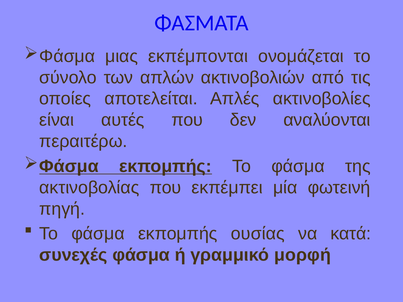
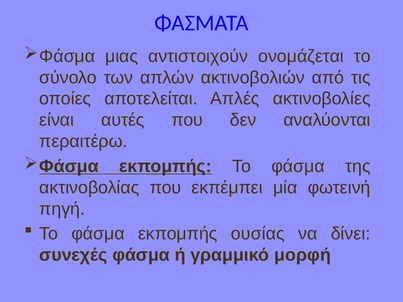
εκπέμπονται: εκπέμπονται -> αντιστοιχούν
κατά: κατά -> δίνει
